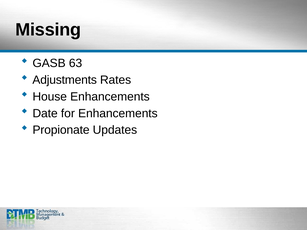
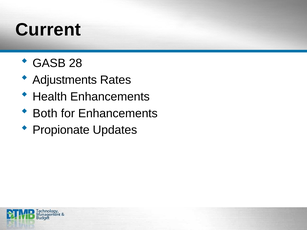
Missing: Missing -> Current
63: 63 -> 28
House: House -> Health
Date: Date -> Both
